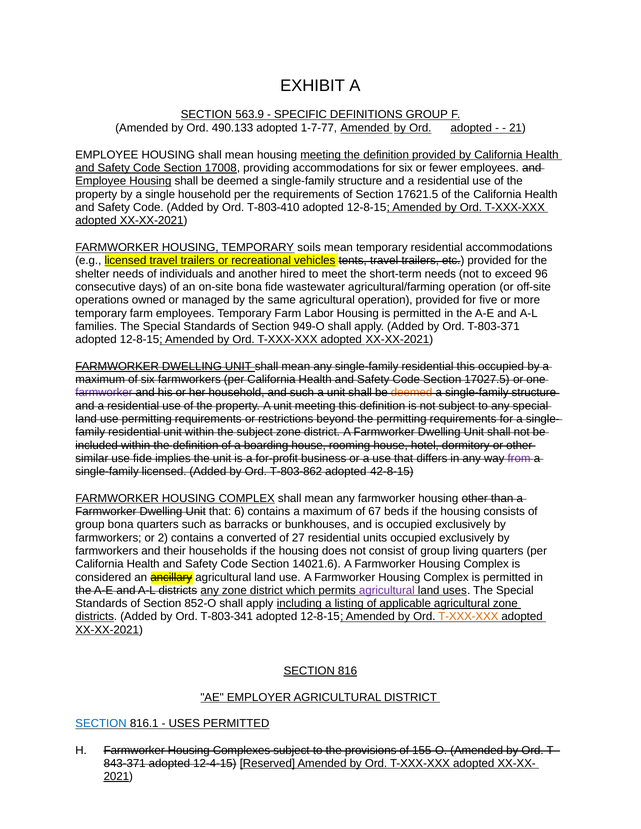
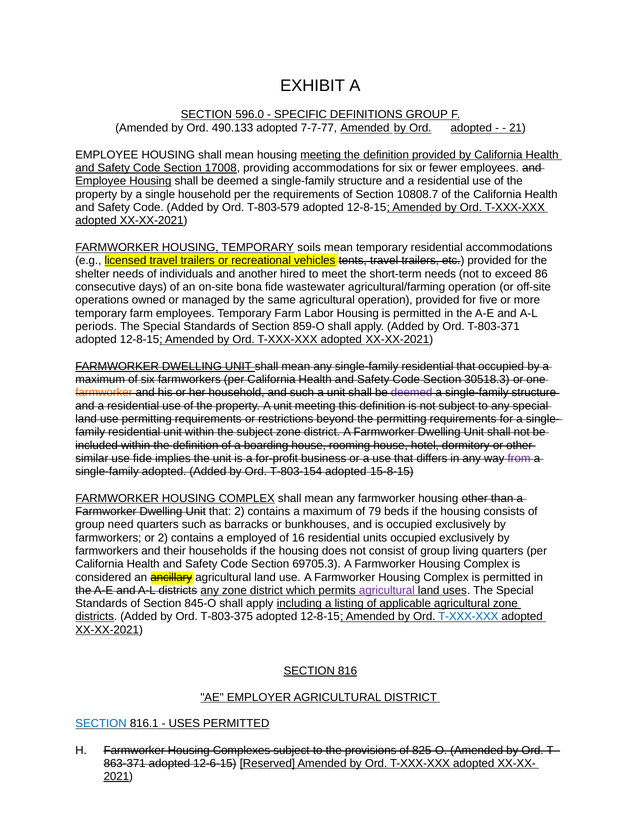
563.9: 563.9 -> 596.0
1-7-77: 1-7-77 -> 7-7-77
17621.5: 17621.5 -> 10808.7
T-803-410: T-803-410 -> T-803-579
96: 96 -> 86
families: families -> periods
949-O: 949-O -> 859-O
residential this: this -> that
17027.5: 17027.5 -> 30518.3
farmworker at (104, 393) colour: purple -> orange
deemed at (412, 393) colour: orange -> purple
single-family licensed: licensed -> adopted
T-803-862: T-803-862 -> T-803-154
42-8-15: 42-8-15 -> 15-8-15
that 6: 6 -> 2
67: 67 -> 79
group bona: bona -> need
converted: converted -> employed
27: 27 -> 16
14021.6: 14021.6 -> 69705.3
852-O: 852-O -> 845-O
T-803-341: T-803-341 -> T-803-375
T-XXX-XXX at (468, 617) colour: orange -> blue
155-O: 155-O -> 825-O
843-371: 843-371 -> 863-371
12-4-15: 12-4-15 -> 12-6-15
